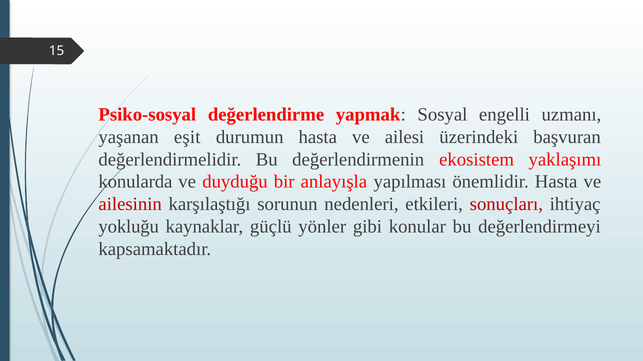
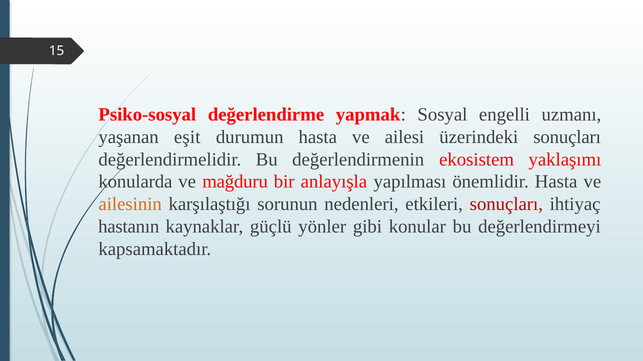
üzerindeki başvuran: başvuran -> sonuçları
duyduğu: duyduğu -> mağduru
ailesinin colour: red -> orange
yokluğu: yokluğu -> hastanın
